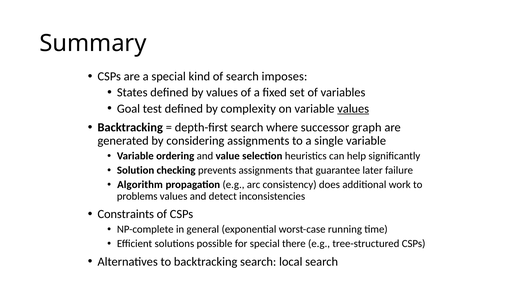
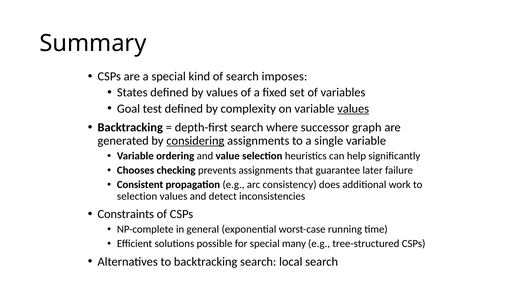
considering underline: none -> present
Solution: Solution -> Chooses
Algorithm: Algorithm -> Consistent
problems at (137, 196): problems -> selection
there: there -> many
